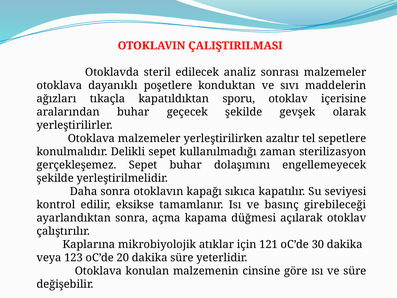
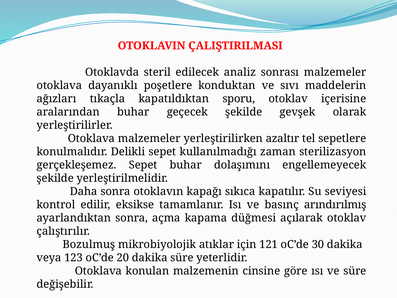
girebileceği: girebileceği -> arındırılmış
Kaplarına: Kaplarına -> Bozulmuş
